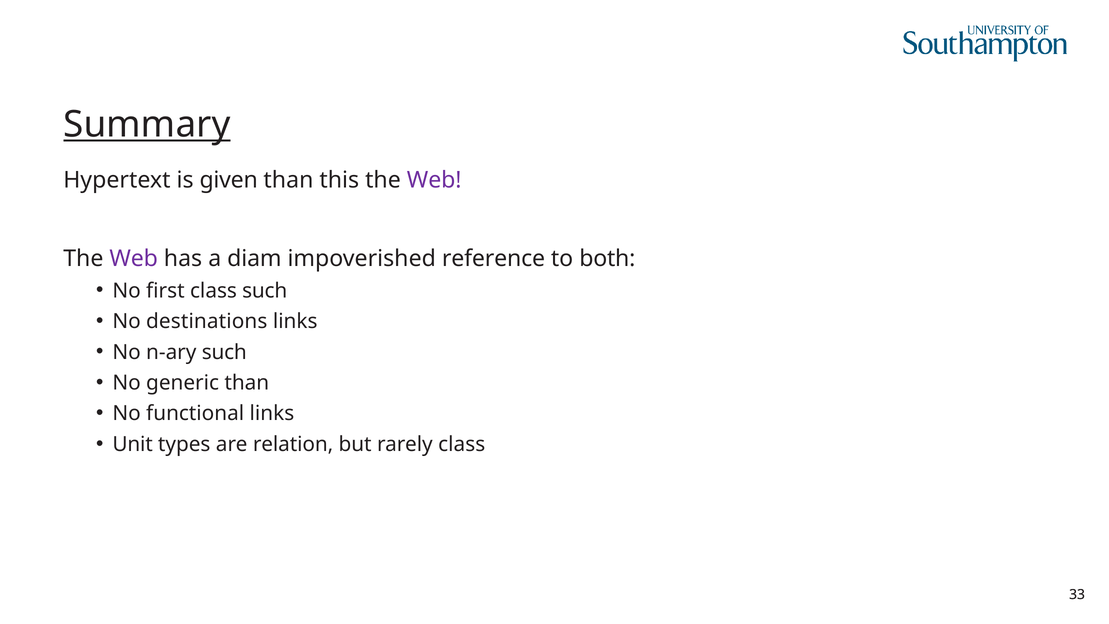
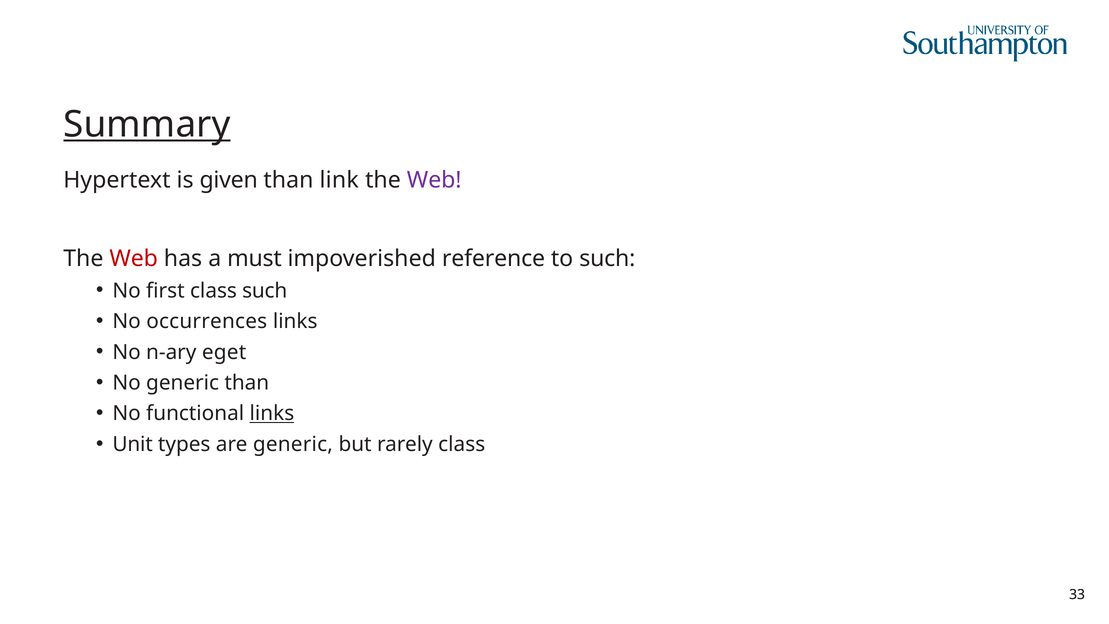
this: this -> link
Web at (134, 259) colour: purple -> red
diam: diam -> must
to both: both -> such
destinations: destinations -> occurrences
n-ary such: such -> eget
links at (272, 413) underline: none -> present
are relation: relation -> generic
